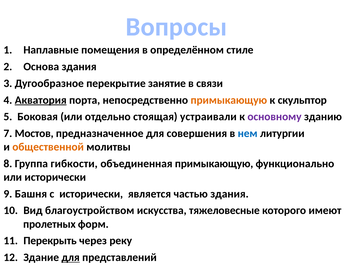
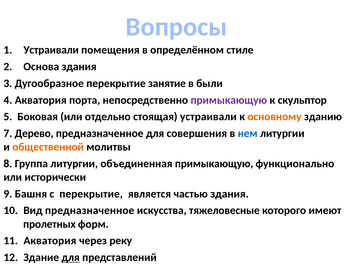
Наплавные at (51, 50): Наплавные -> Устраивали
связи: связи -> были
Акватория at (41, 100) underline: present -> none
примыкающую at (229, 100) colour: orange -> purple
основному colour: purple -> orange
Мостов: Мостов -> Дерево
Группа гибкости: гибкости -> литургии
с исторически: исторически -> перекрытие
Вид благоустройством: благоустройством -> предназначенное
Перекрыть at (50, 240): Перекрыть -> Акватория
